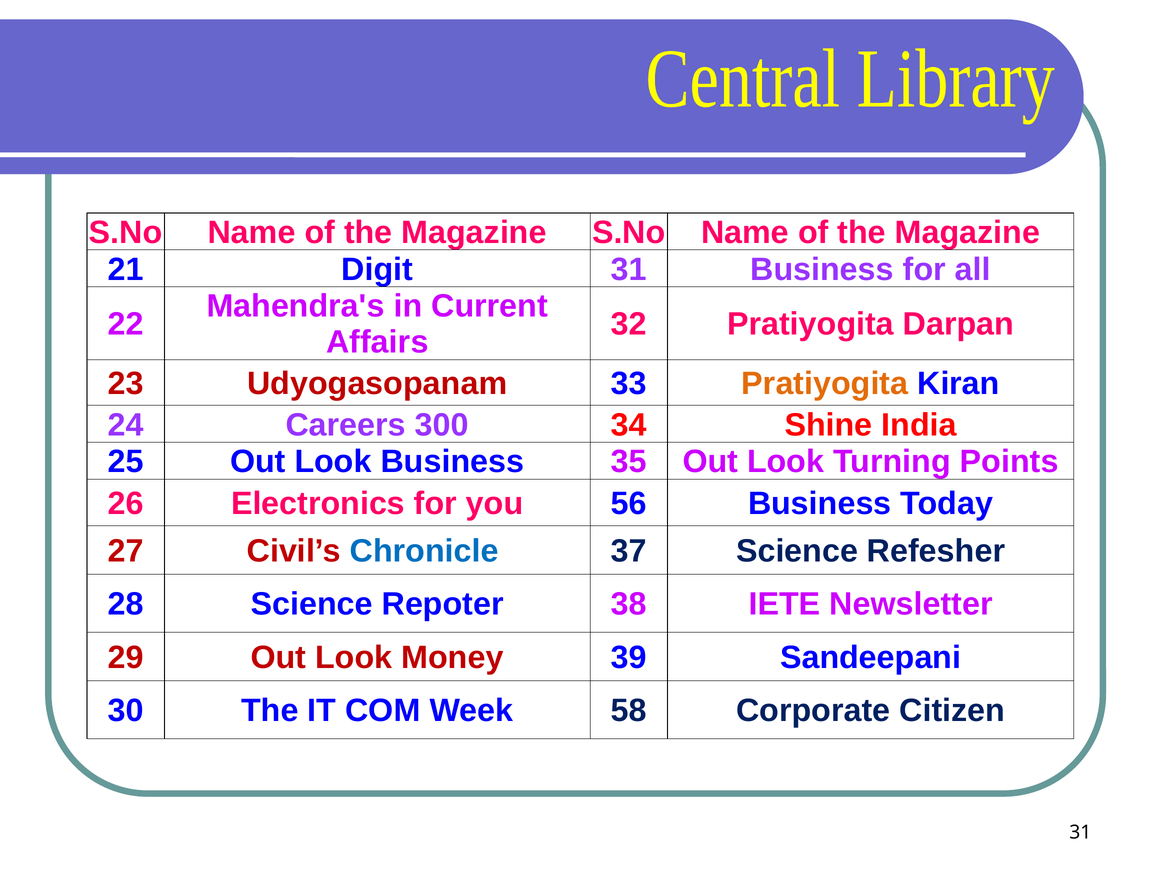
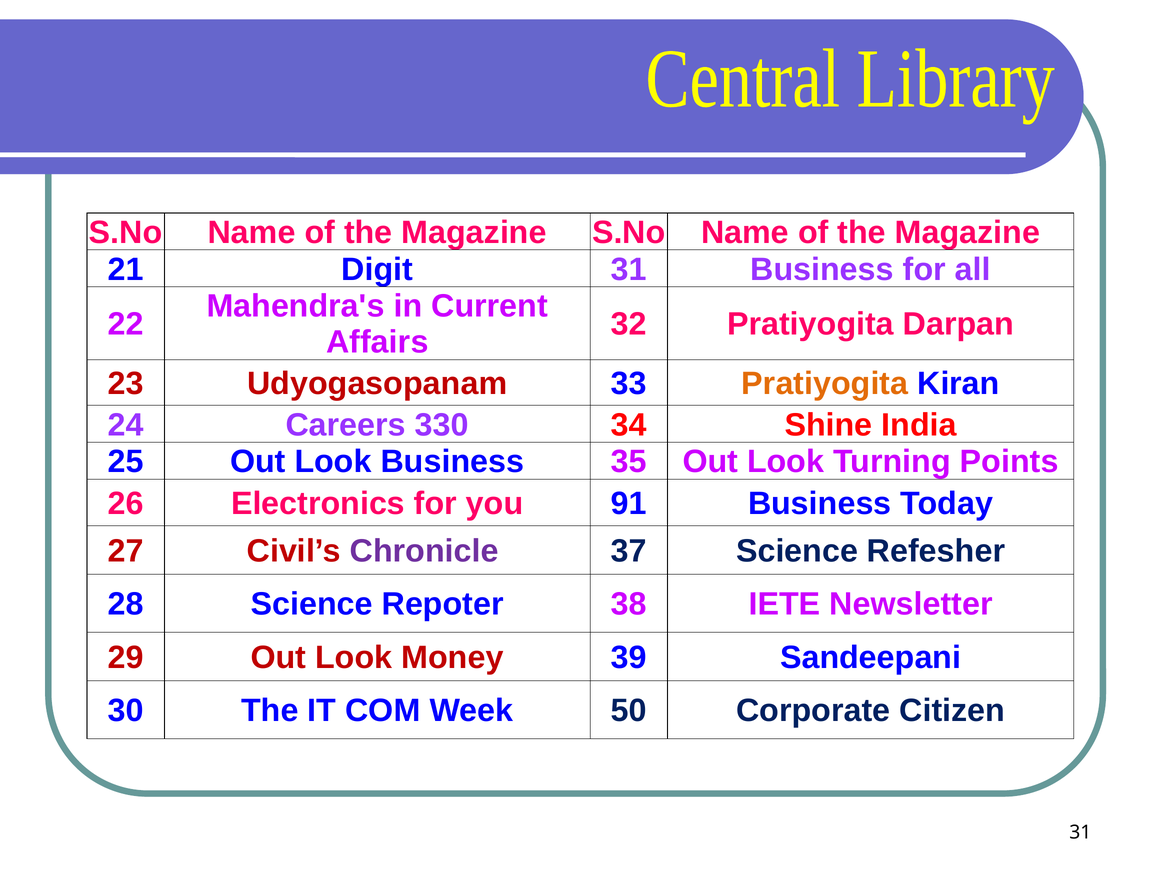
300: 300 -> 330
56: 56 -> 91
Chronicle colour: blue -> purple
58: 58 -> 50
